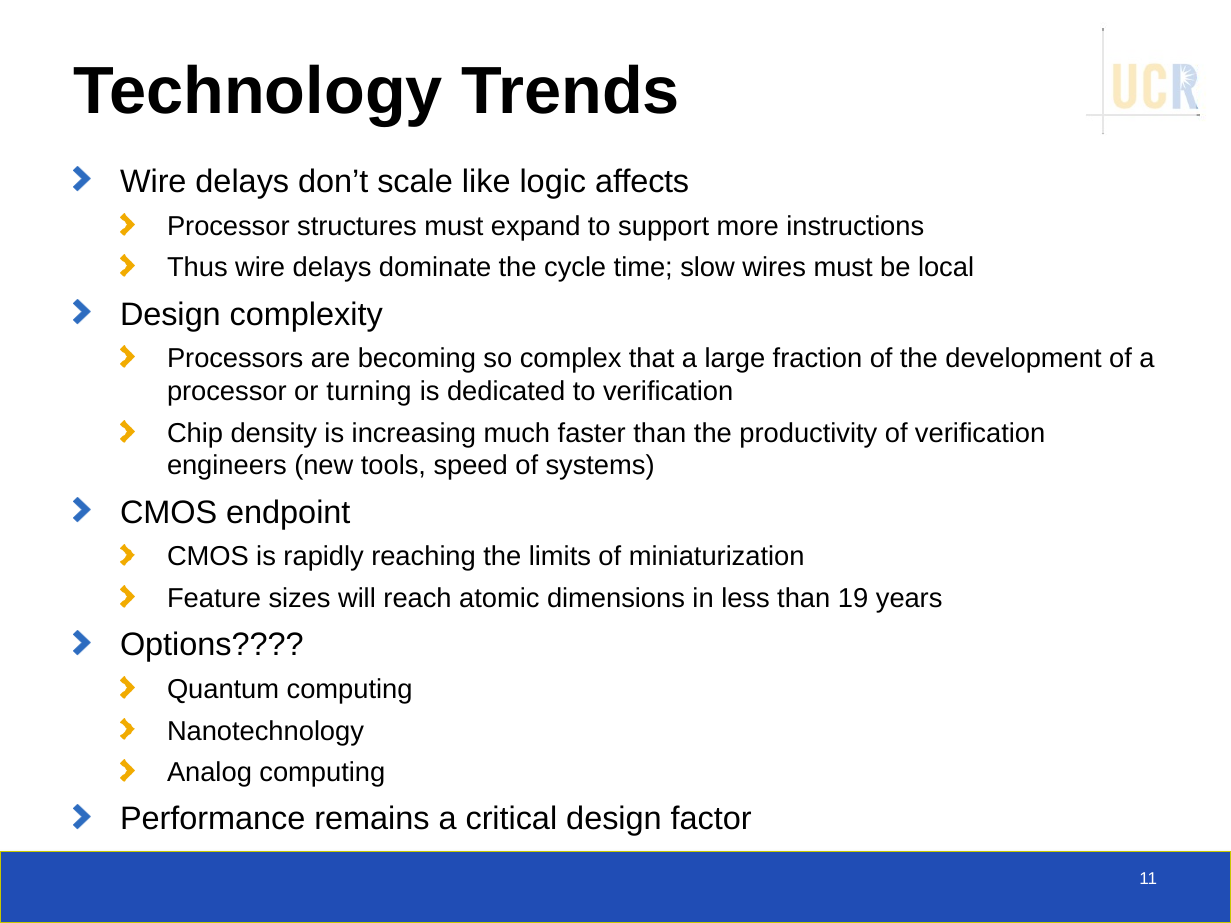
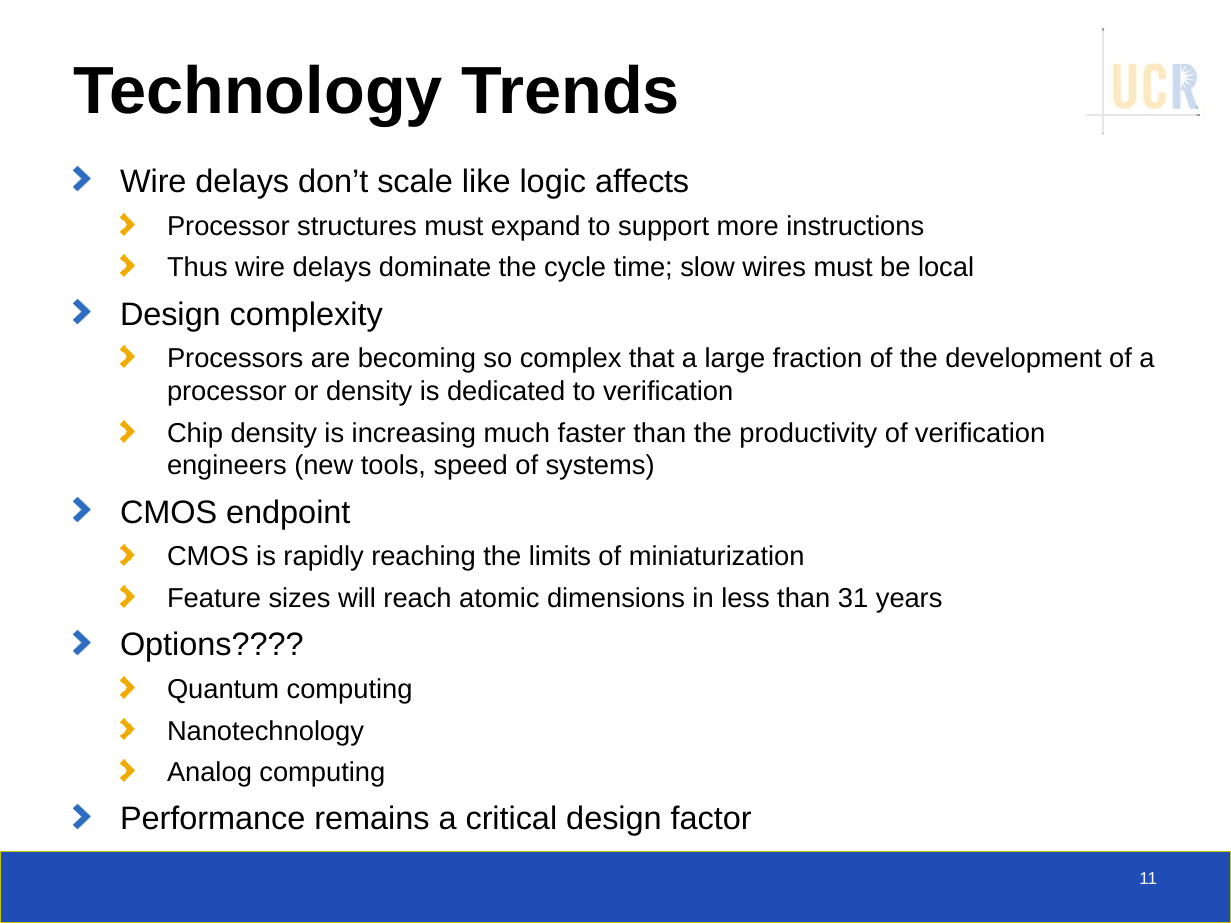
or turning: turning -> density
19: 19 -> 31
